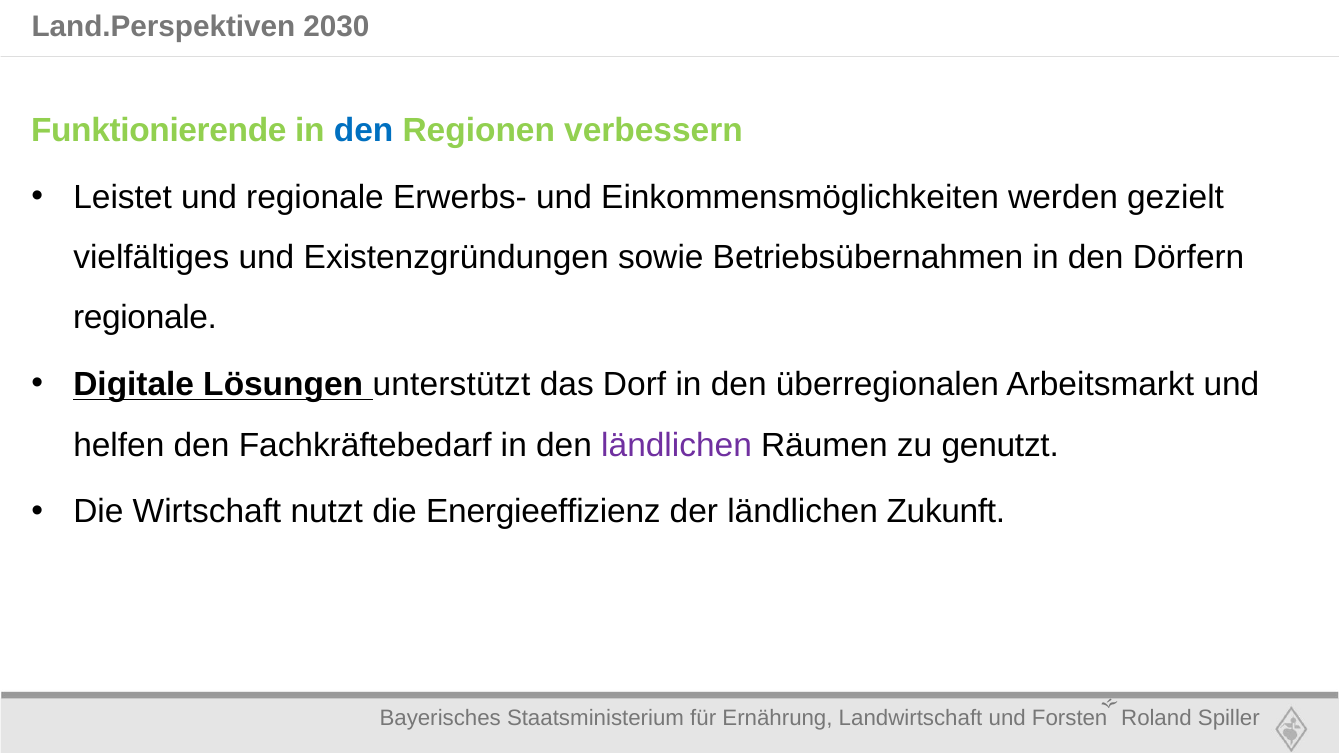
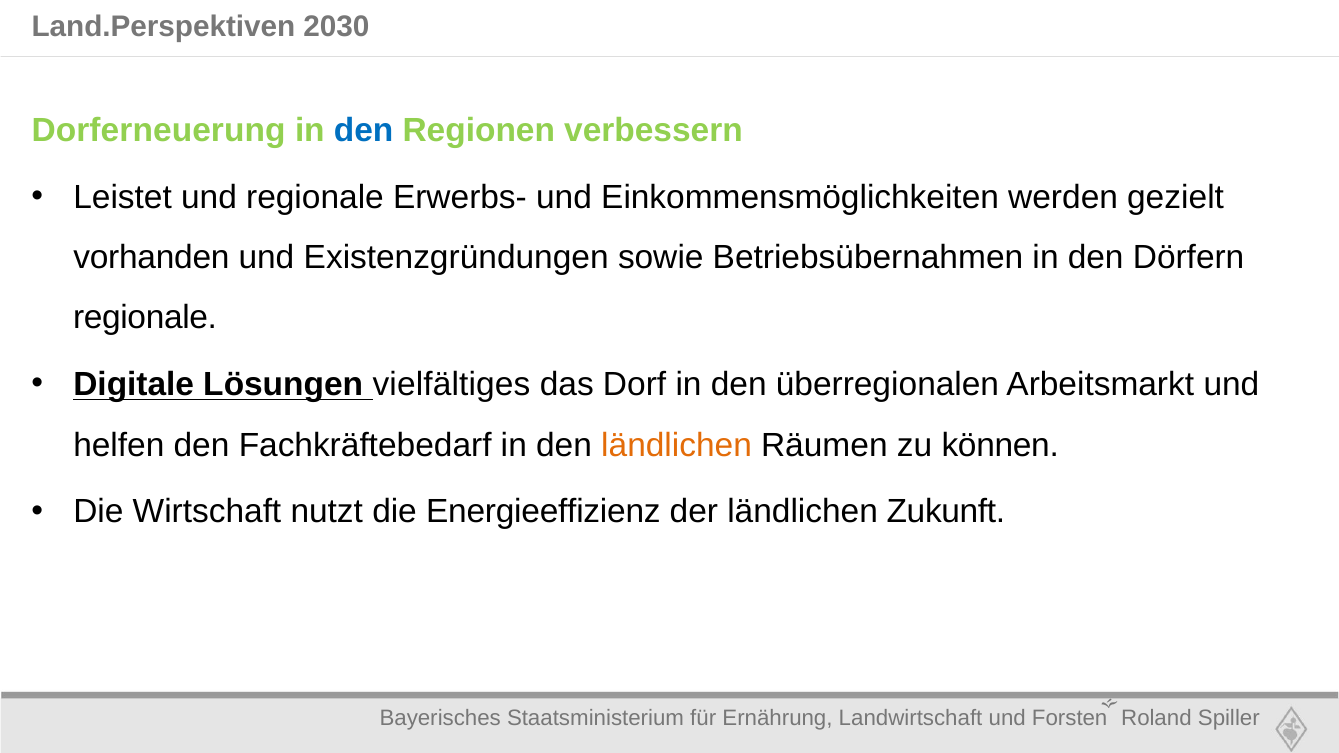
Funktionierende: Funktionierende -> Dorferneuerung
vielfältiges: vielfältiges -> vorhanden
unterstützt: unterstützt -> vielfältiges
ländlichen at (677, 445) colour: purple -> orange
genutzt: genutzt -> können
